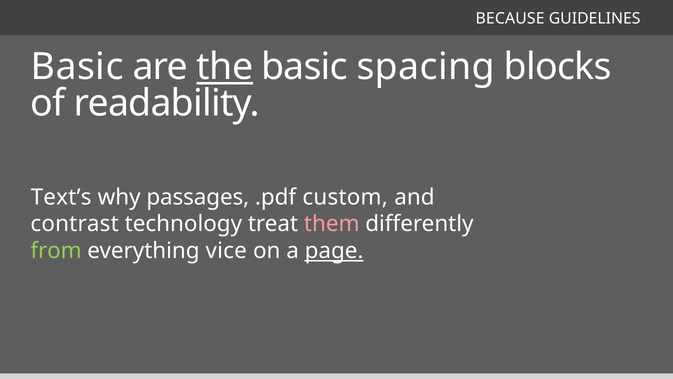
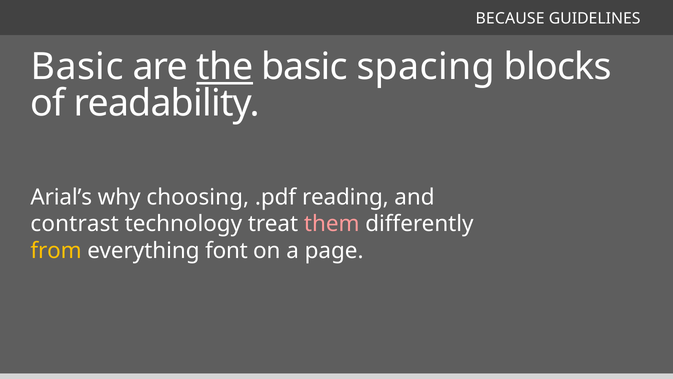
Text’s: Text’s -> Arial’s
passages: passages -> choosing
custom: custom -> reading
from colour: light green -> yellow
vice: vice -> font
page underline: present -> none
